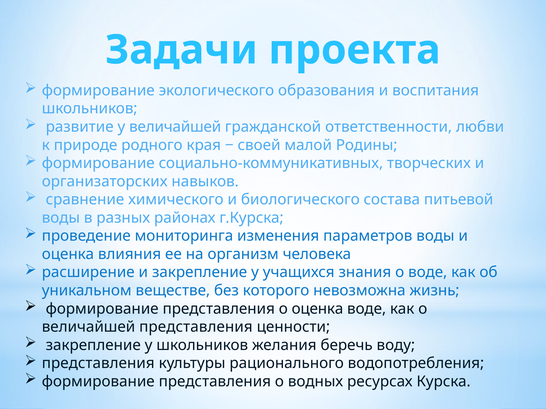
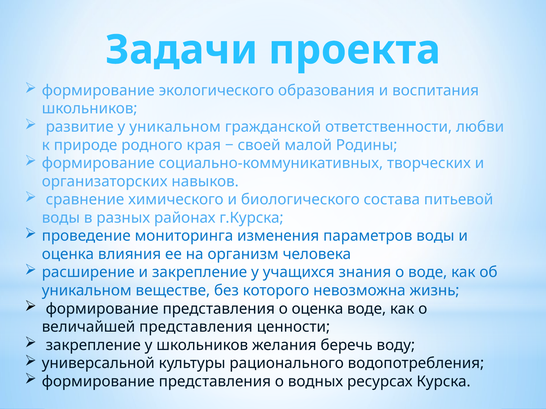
у величайшей: величайшей -> уникальном
представления at (98, 364): представления -> универсальной
